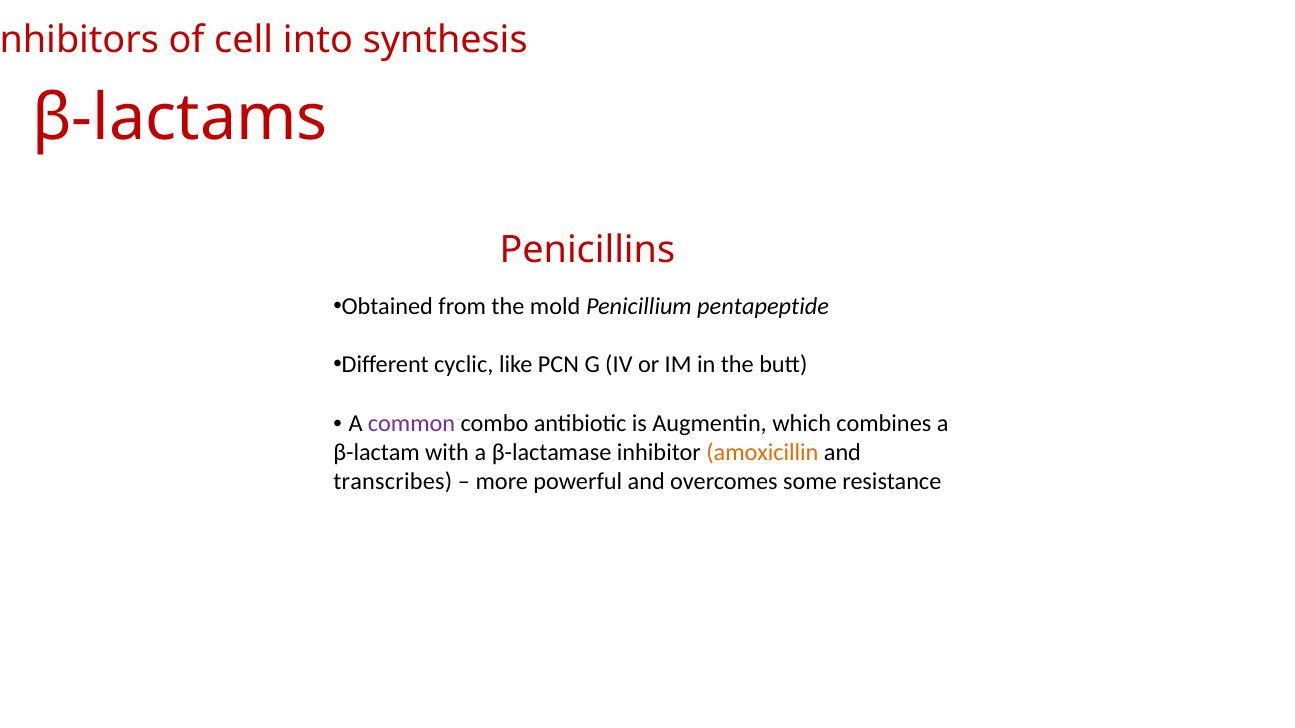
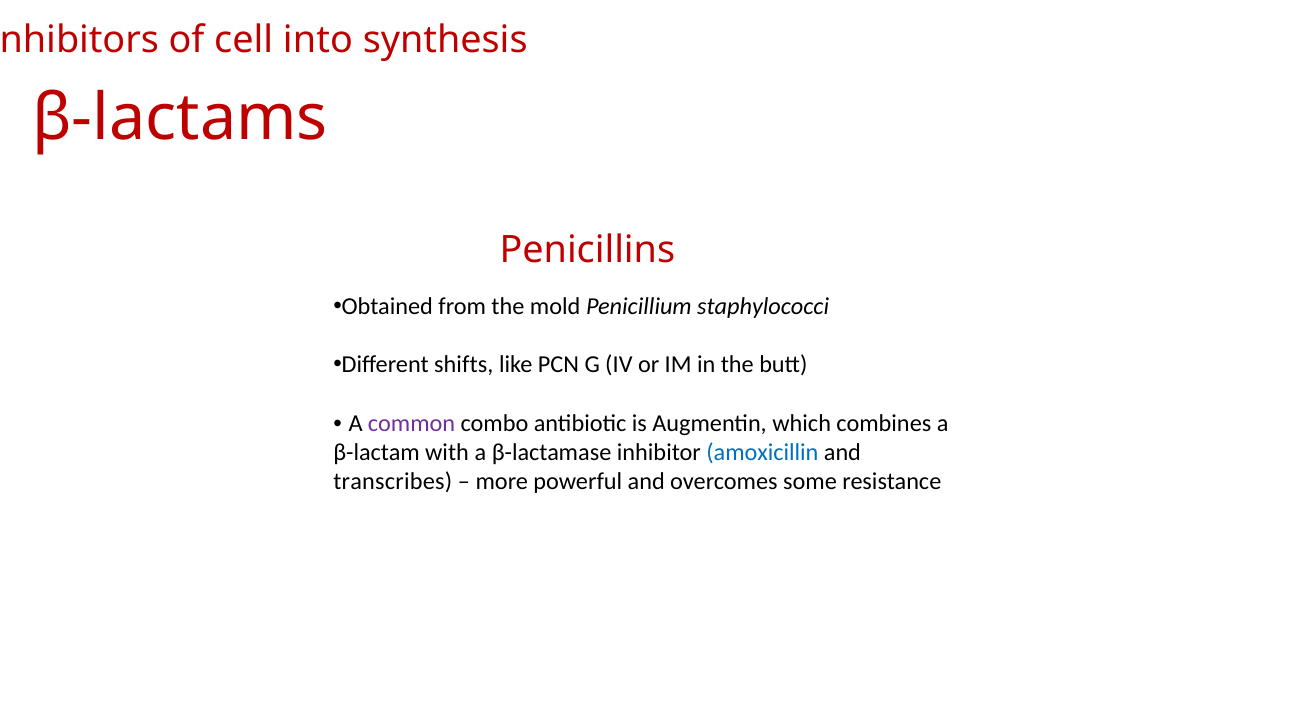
pentapeptide: pentapeptide -> staphylococci
cyclic: cyclic -> shifts
amoxicillin colour: orange -> blue
